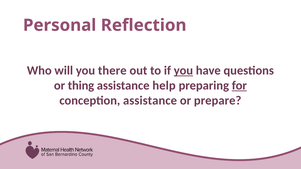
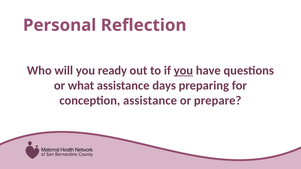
there: there -> ready
thing: thing -> what
help: help -> days
for underline: present -> none
